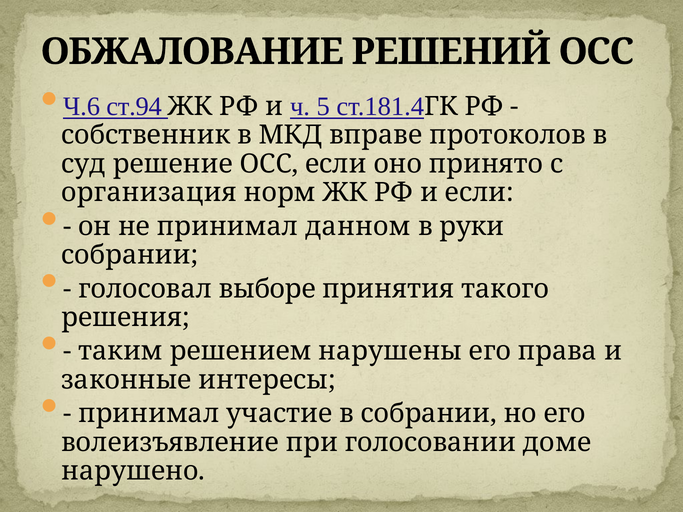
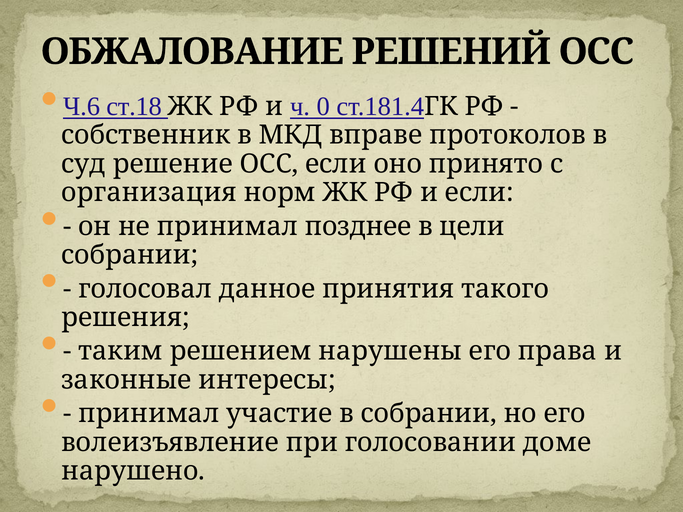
ст.94: ст.94 -> ст.18
5: 5 -> 0
данном: данном -> позднее
руки: руки -> цели
выборе: выборе -> данное
